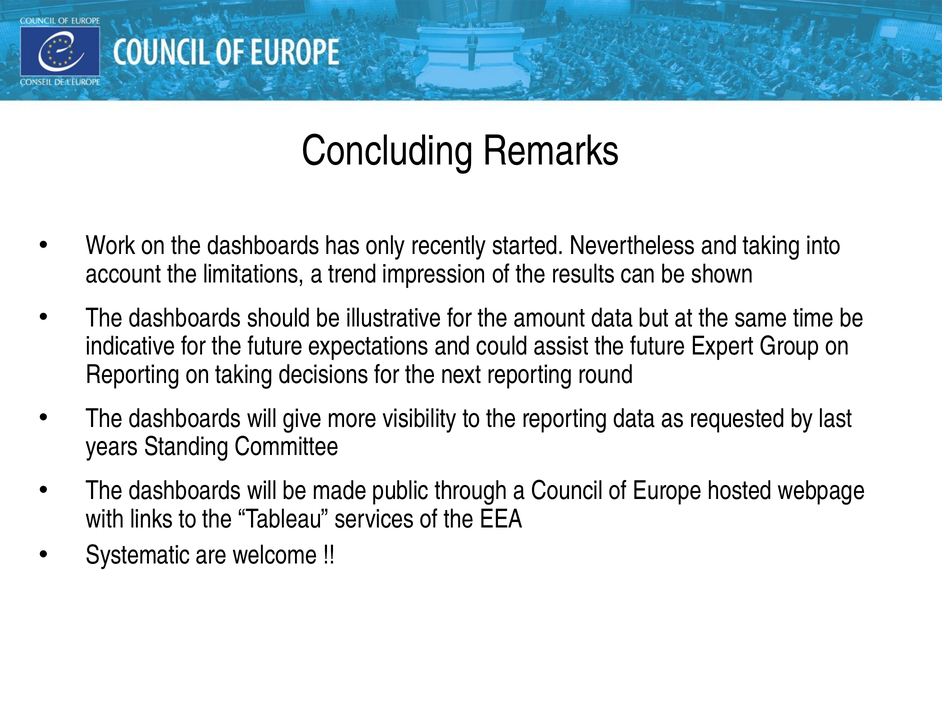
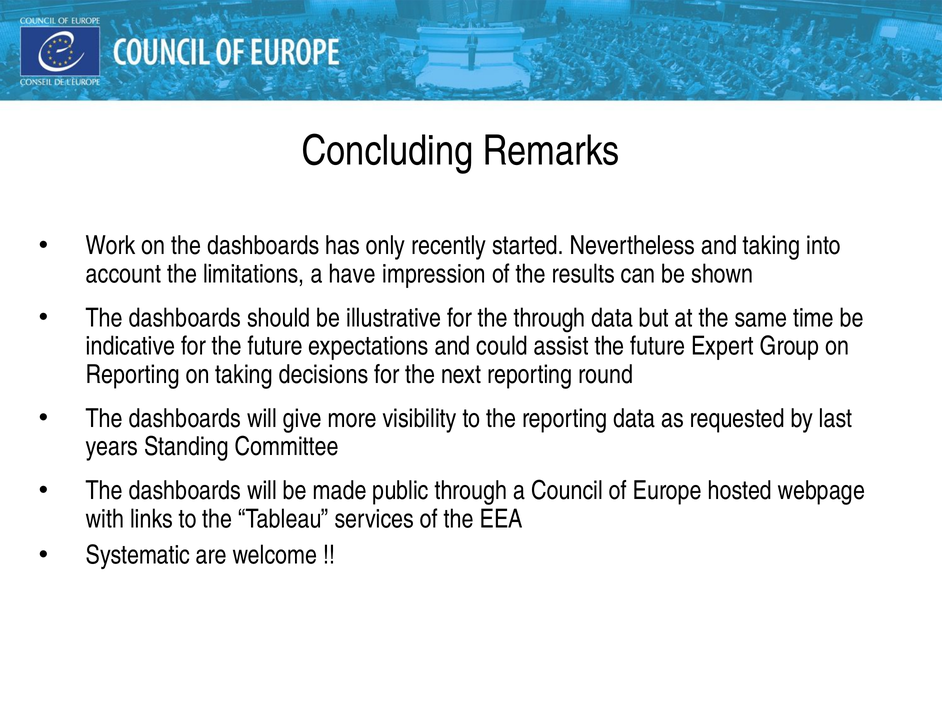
trend: trend -> have
the amount: amount -> through
